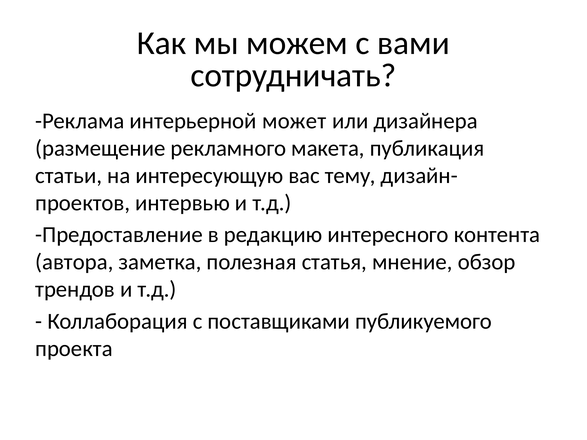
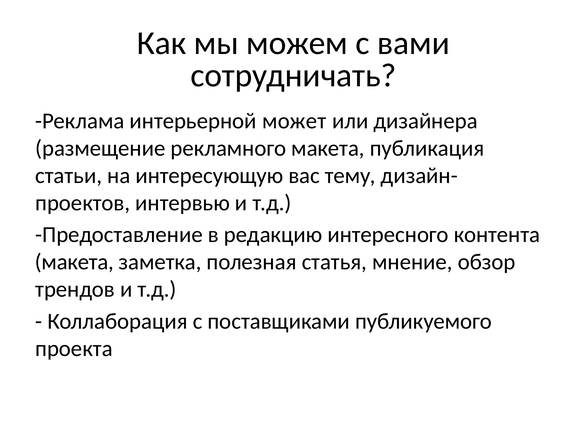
автора at (74, 262): автора -> макета
